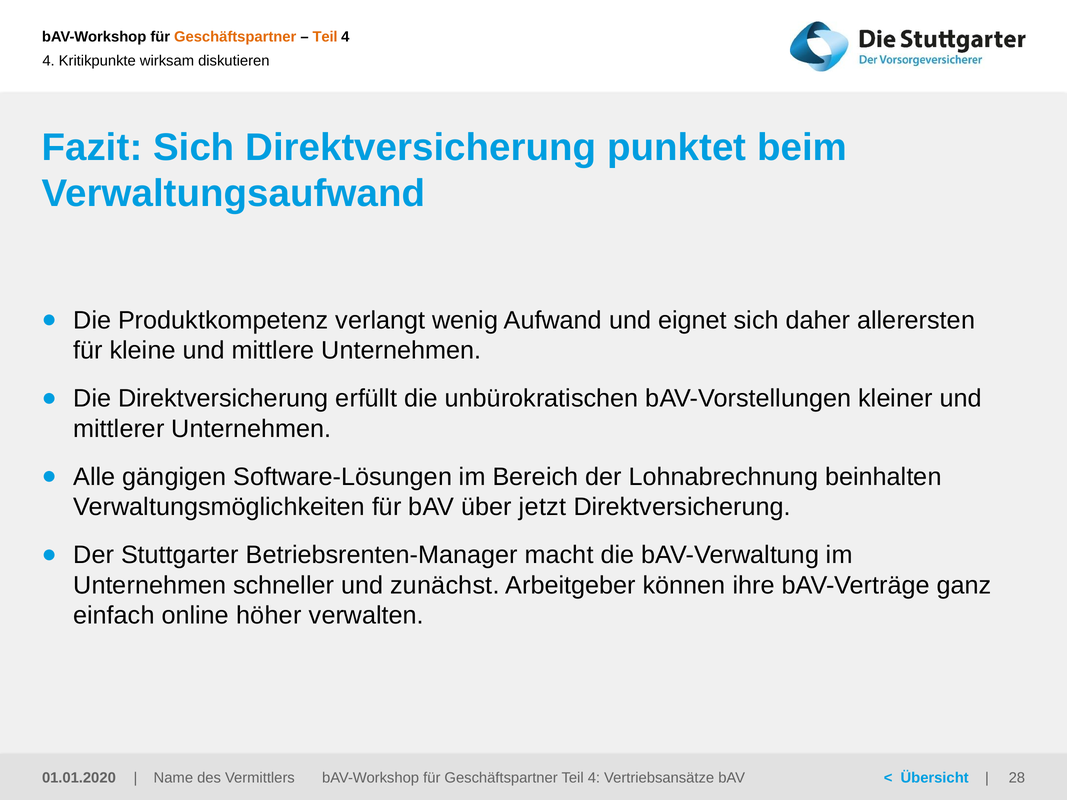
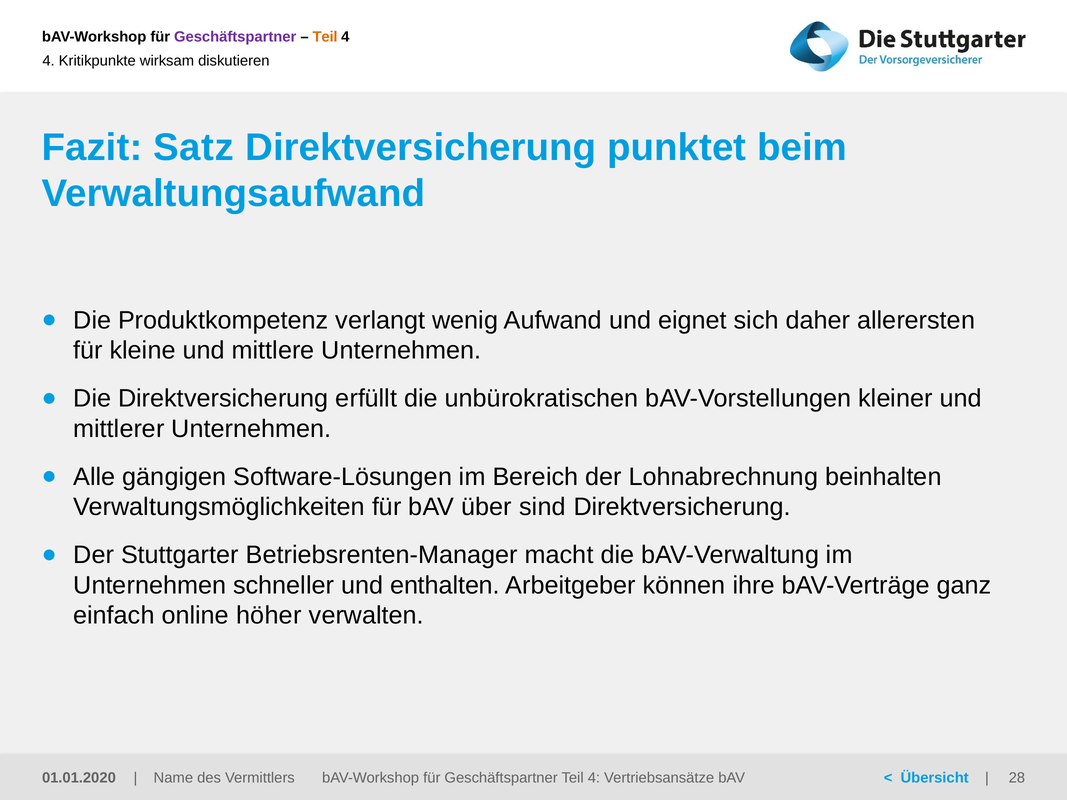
Geschäftspartner at (235, 37) colour: orange -> purple
Fazit Sich: Sich -> Satz
jetzt: jetzt -> sind
zunächst: zunächst -> enthalten
